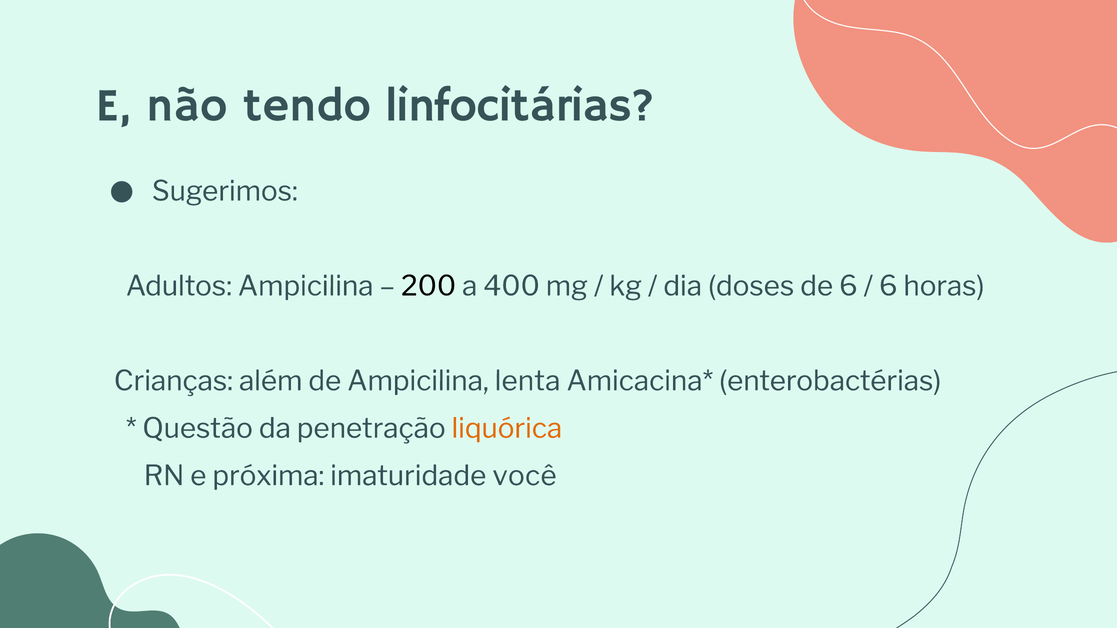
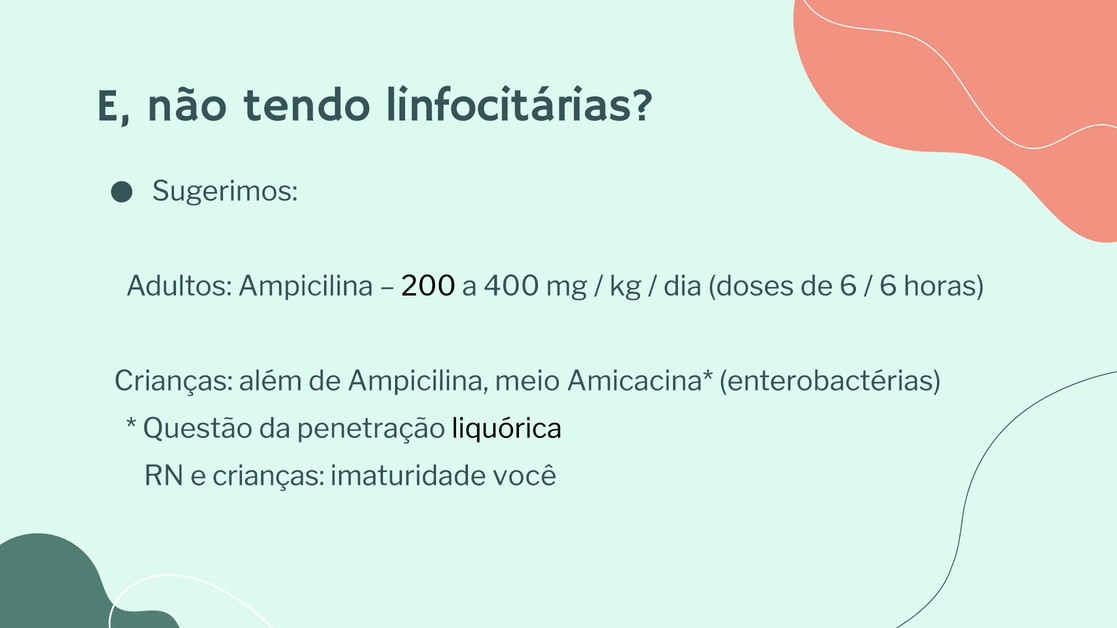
lenta: lenta -> meio
liquórica colour: orange -> black
e próxima: próxima -> crianças
